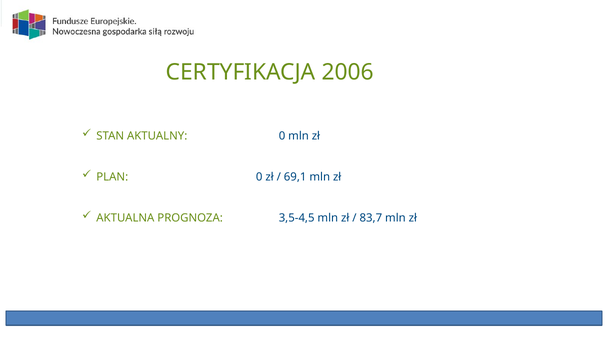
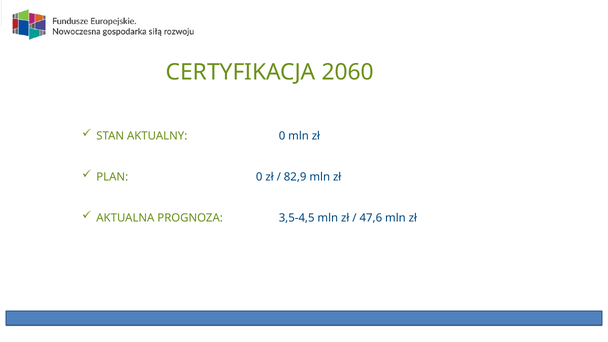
2006: 2006 -> 2060
69,1: 69,1 -> 82,9
83,7: 83,7 -> 47,6
